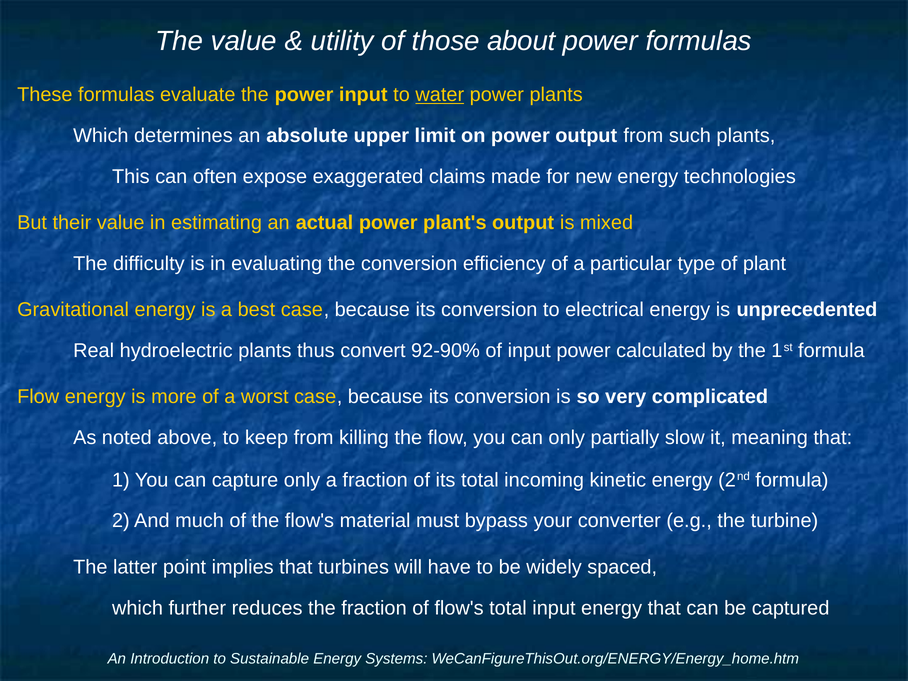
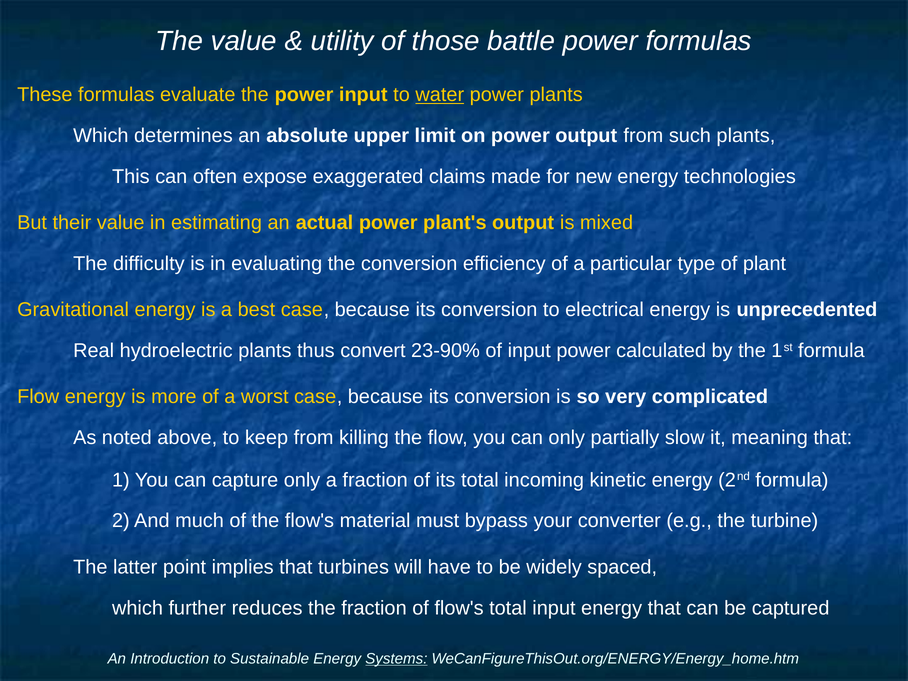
about: about -> battle
92-90%: 92-90% -> 23-90%
Systems underline: none -> present
